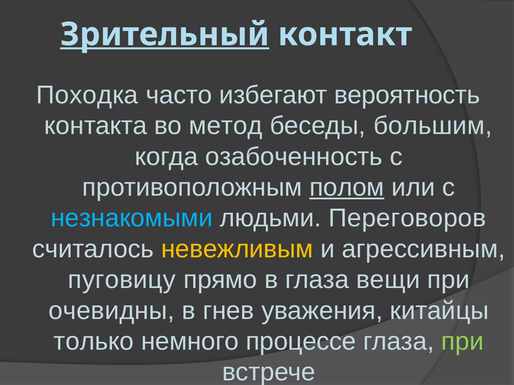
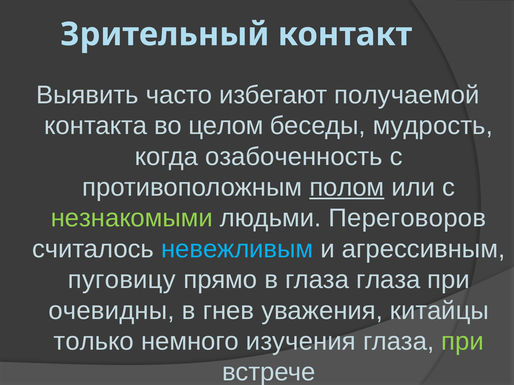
Зрительный underline: present -> none
Походка: Походка -> Выявить
вероятность: вероятность -> получаемой
метод: метод -> целом
большим: большим -> мудрость
незнакомыми colour: light blue -> light green
невежливым colour: yellow -> light blue
глаза вещи: вещи -> глаза
процессе: процессе -> изучения
